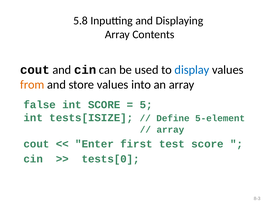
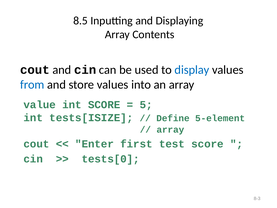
5.8: 5.8 -> 8.5
from colour: orange -> blue
false: false -> value
